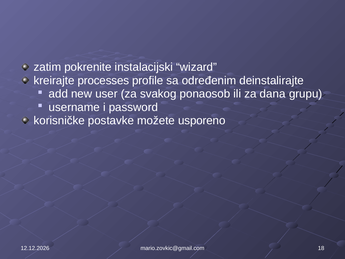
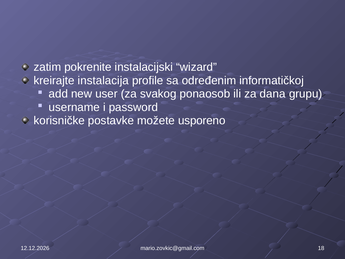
processes: processes -> instalacija
deinstalirajte: deinstalirajte -> informatičkoj
